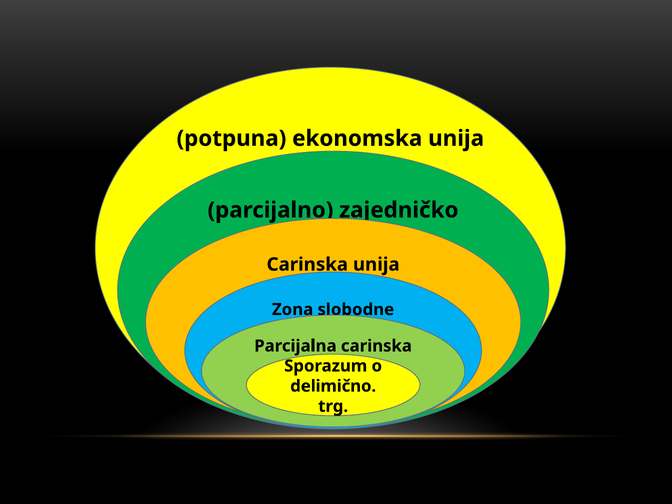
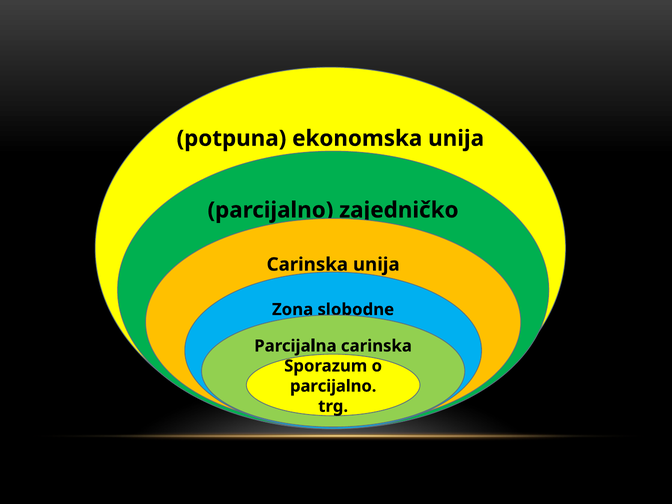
delimično at (333, 386): delimično -> parcijalno
